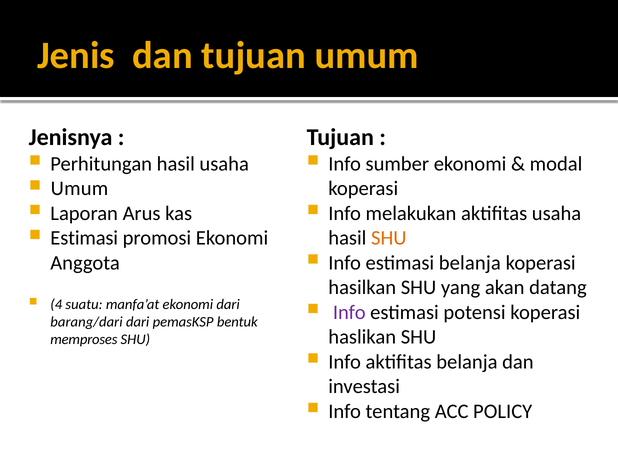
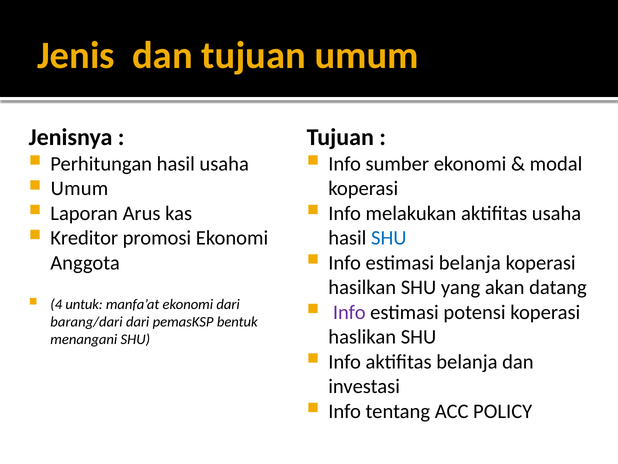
Estimasi at (84, 238): Estimasi -> Kreditor
SHU at (389, 238) colour: orange -> blue
suatu: suatu -> untuk
memproses: memproses -> menangani
